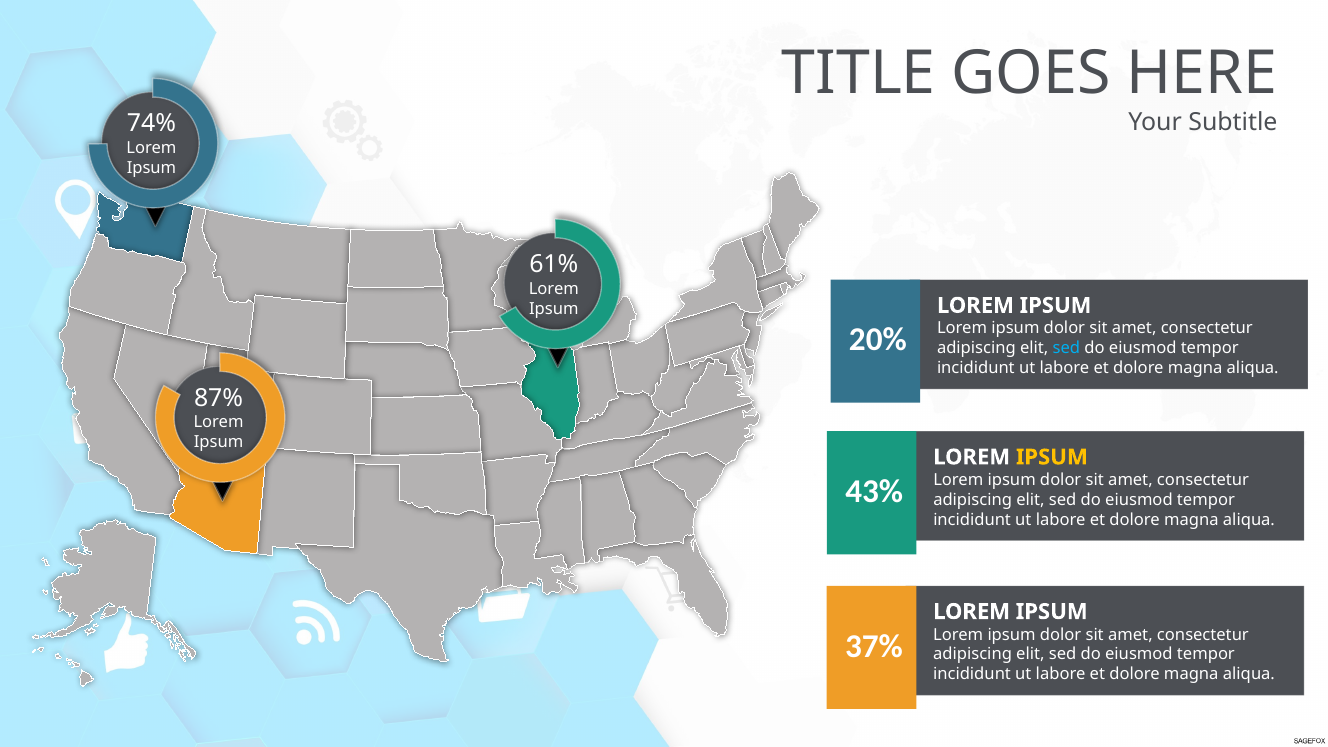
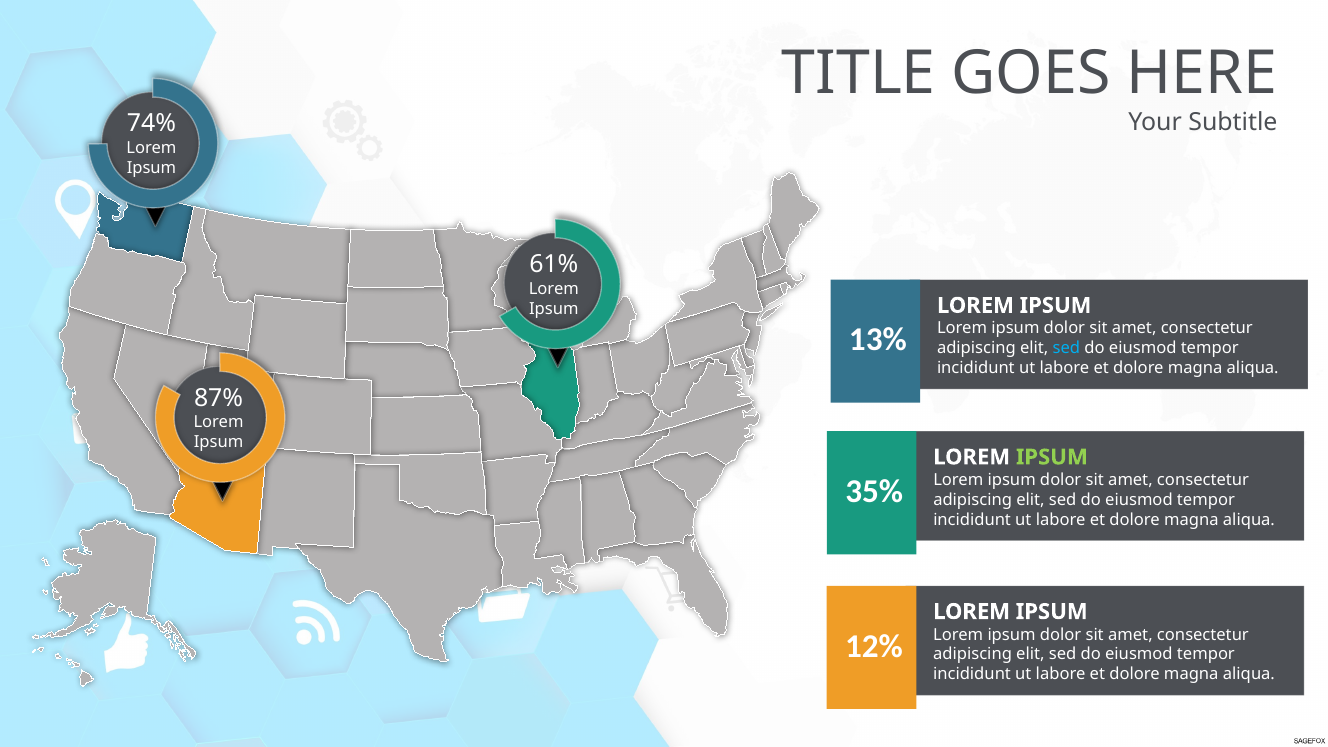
20%: 20% -> 13%
IPSUM at (1052, 457) colour: yellow -> light green
43%: 43% -> 35%
37%: 37% -> 12%
